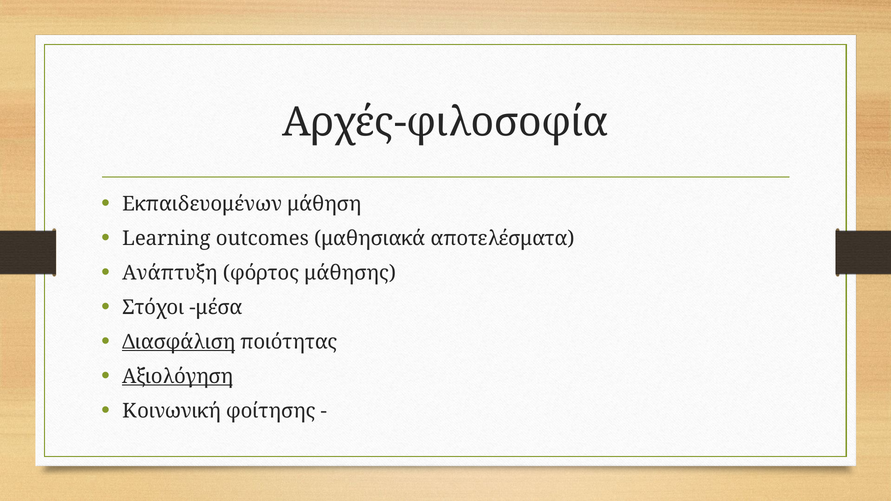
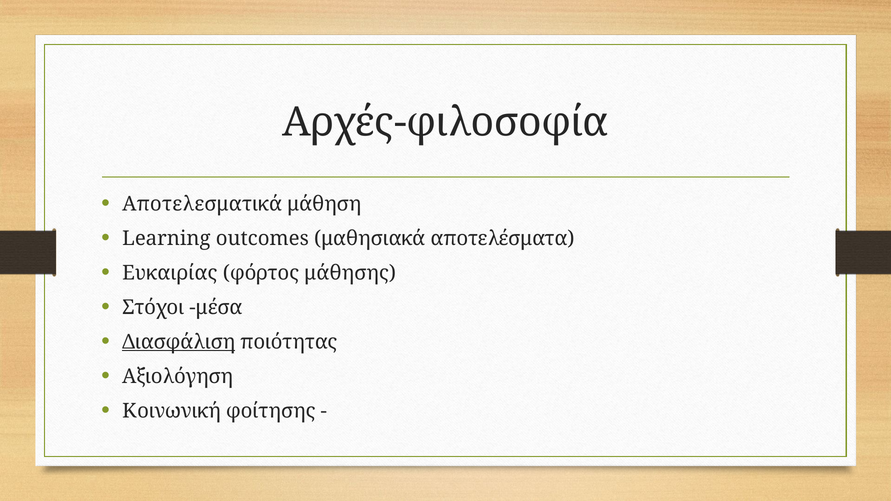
Εκπαιδευομένων: Εκπαιδευομένων -> Αποτελεσματικά
Ανάπτυξη: Ανάπτυξη -> Ευκαιρίας
Αξιολόγηση underline: present -> none
